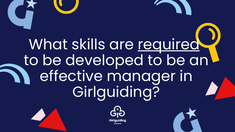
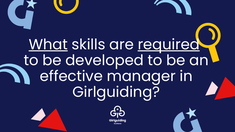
What underline: none -> present
